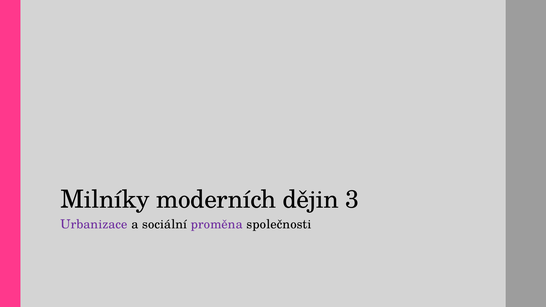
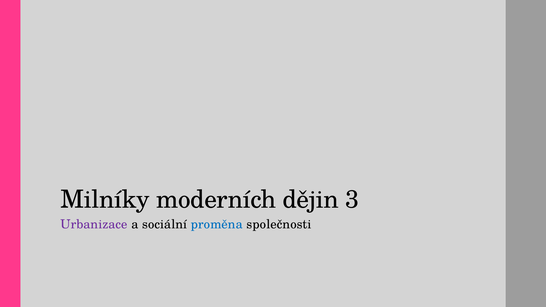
proměna colour: purple -> blue
